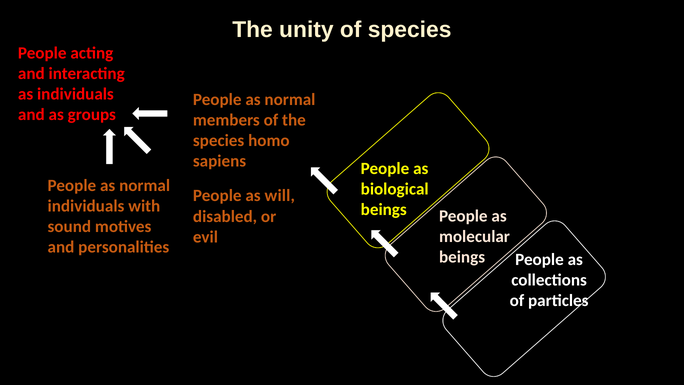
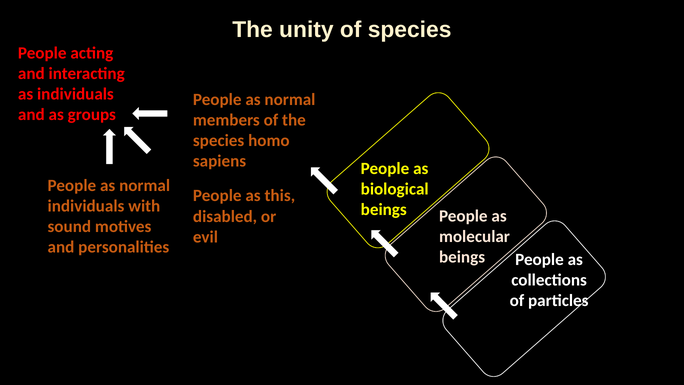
will: will -> this
